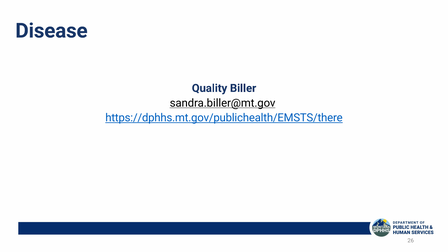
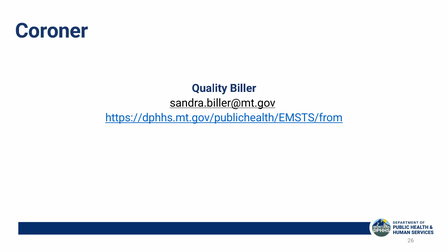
Disease: Disease -> Coroner
https://dphhs.mt.gov/publichealth/EMSTS/there: https://dphhs.mt.gov/publichealth/EMSTS/there -> https://dphhs.mt.gov/publichealth/EMSTS/from
